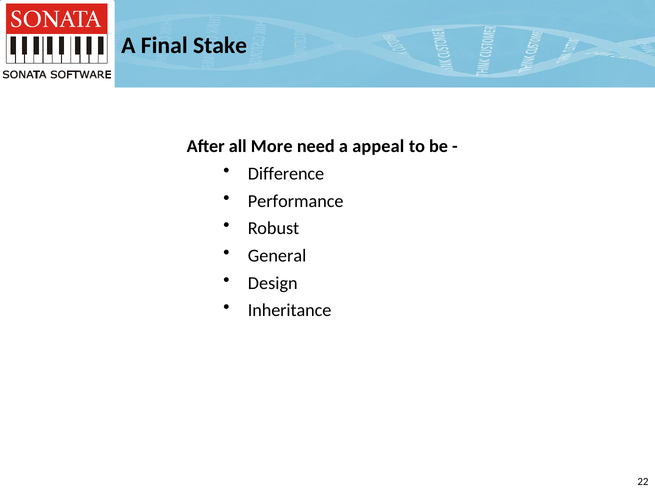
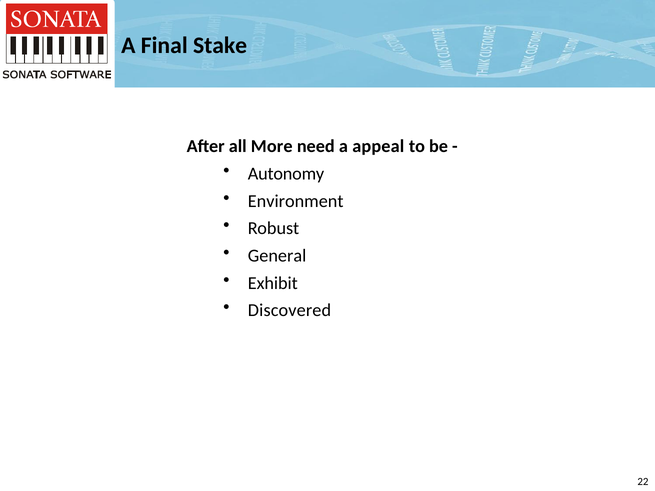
Difference: Difference -> Autonomy
Performance: Performance -> Environment
Design: Design -> Exhibit
Inheritance: Inheritance -> Discovered
